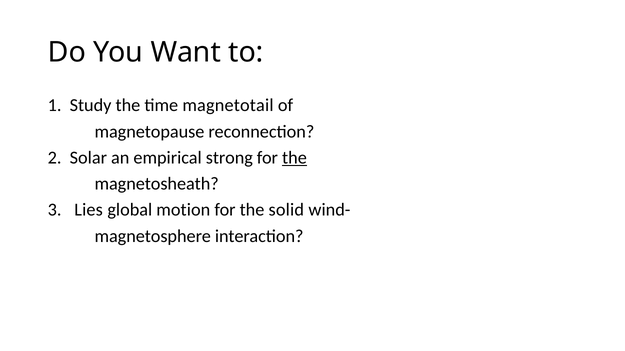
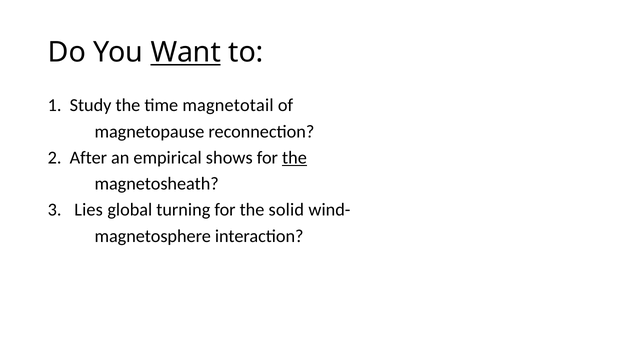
Want underline: none -> present
Solar: Solar -> After
strong: strong -> shows
motion: motion -> turning
